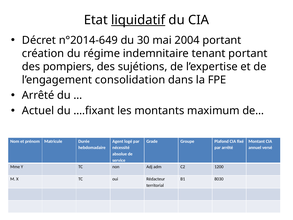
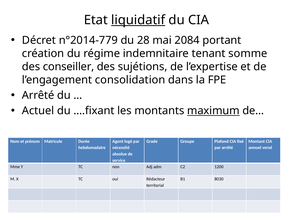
n°2014-649: n°2014-649 -> n°2014-779
30: 30 -> 28
2004: 2004 -> 2084
tenant portant: portant -> somme
pompiers: pompiers -> conseiller
maximum underline: none -> present
